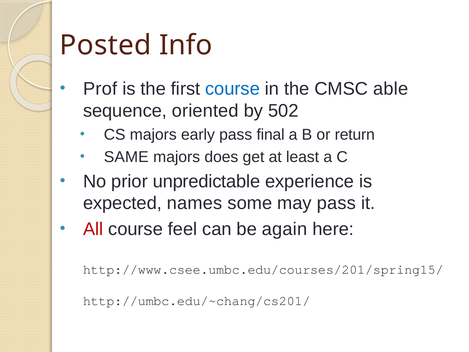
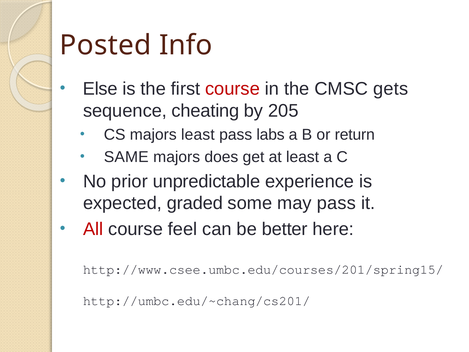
Prof: Prof -> Else
course at (233, 89) colour: blue -> red
able: able -> gets
oriented: oriented -> cheating
502: 502 -> 205
majors early: early -> least
final: final -> labs
names: names -> graded
again: again -> better
